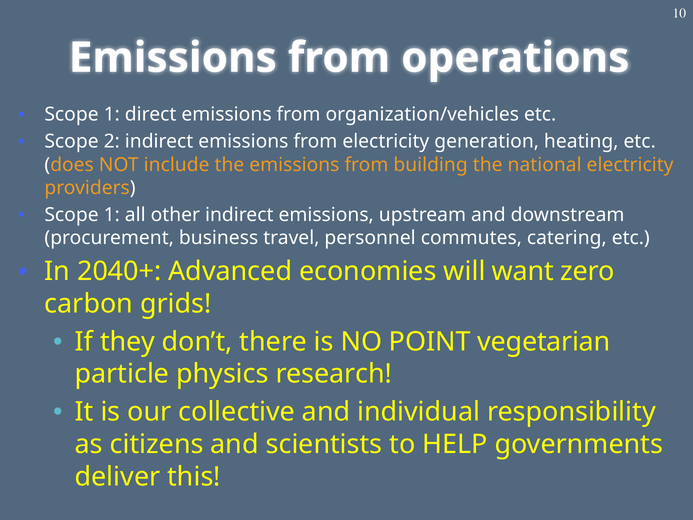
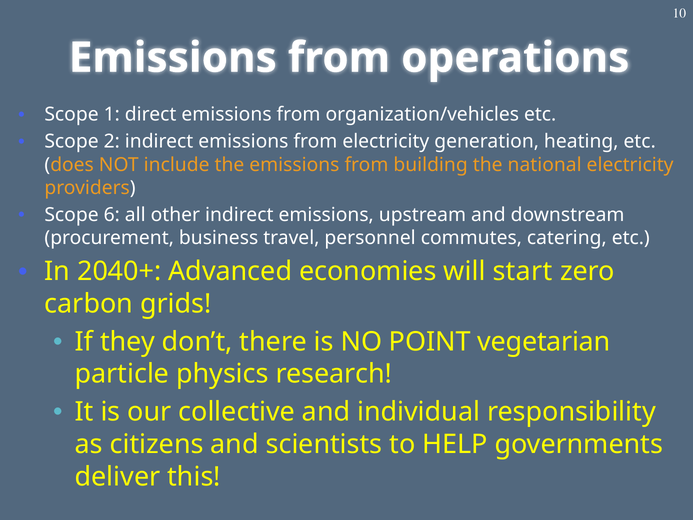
1 at (112, 215): 1 -> 6
want: want -> start
